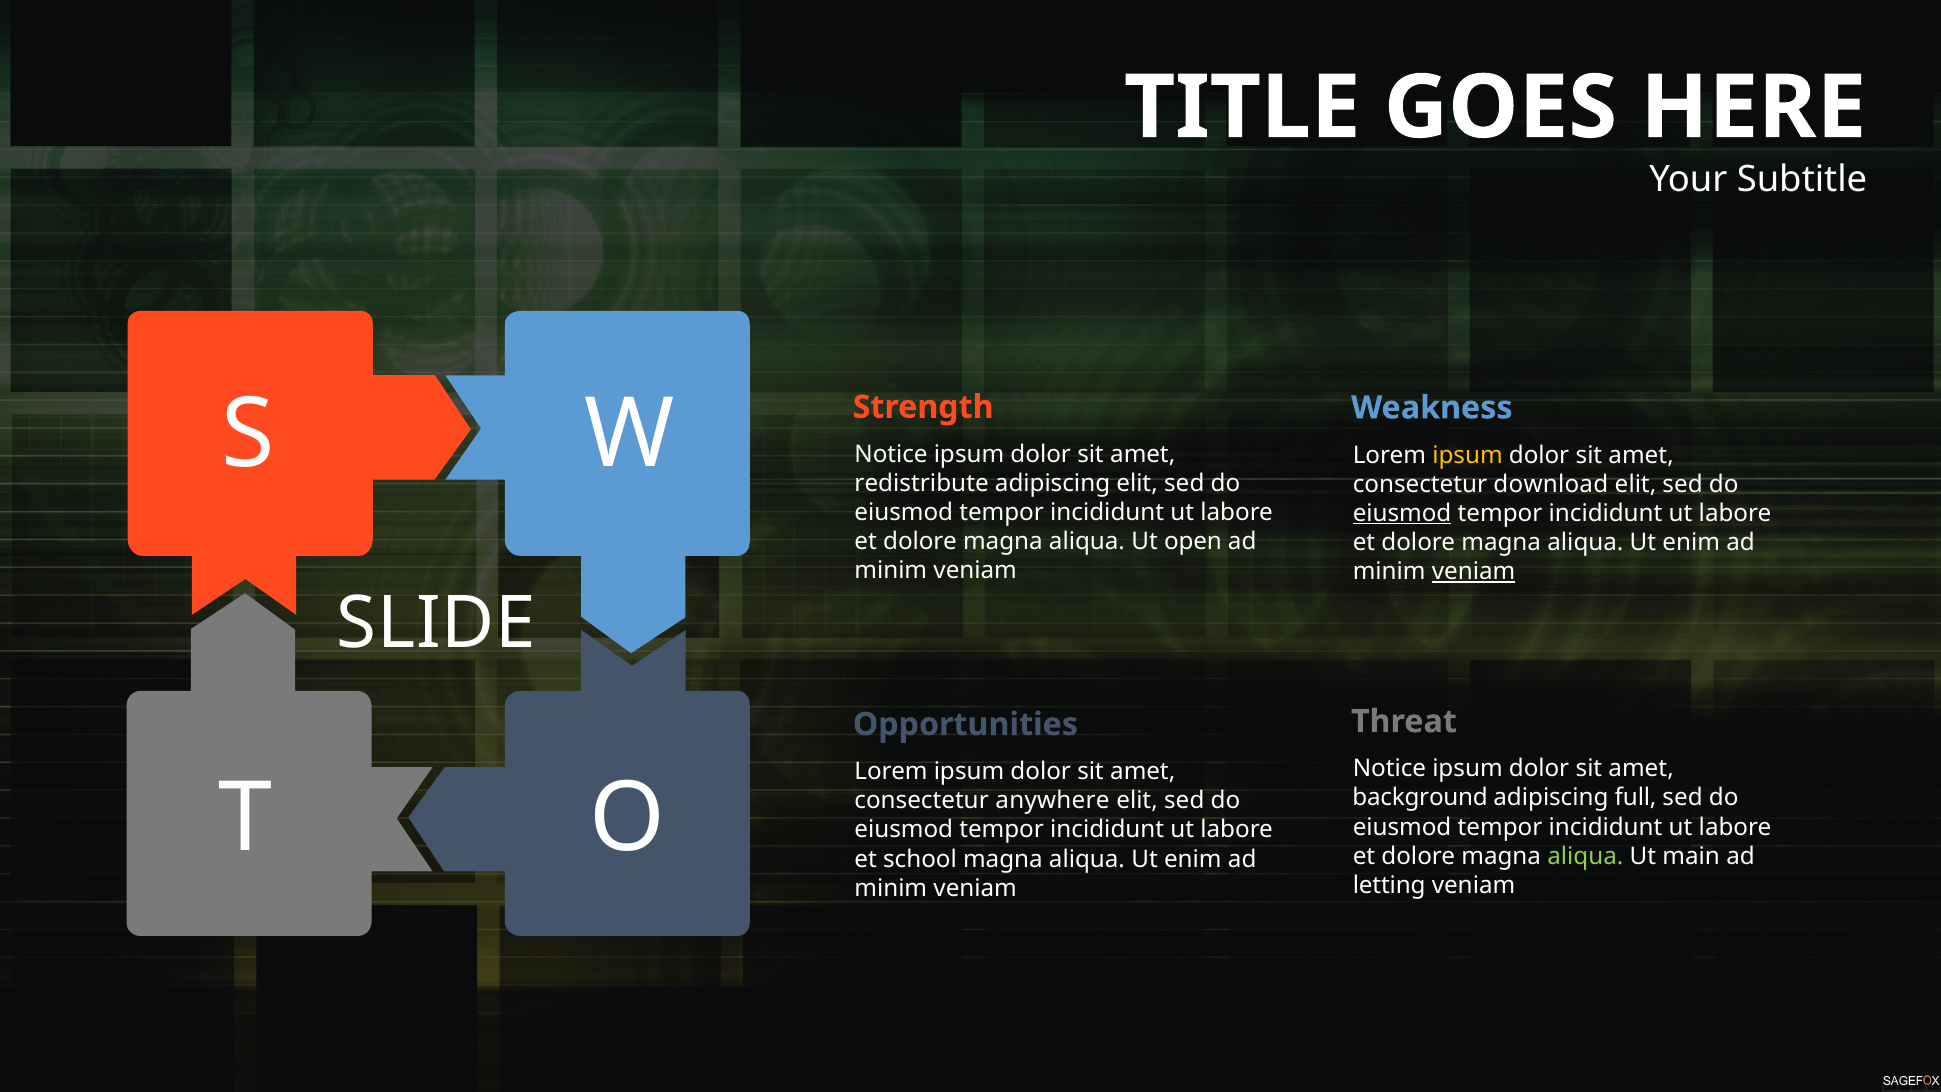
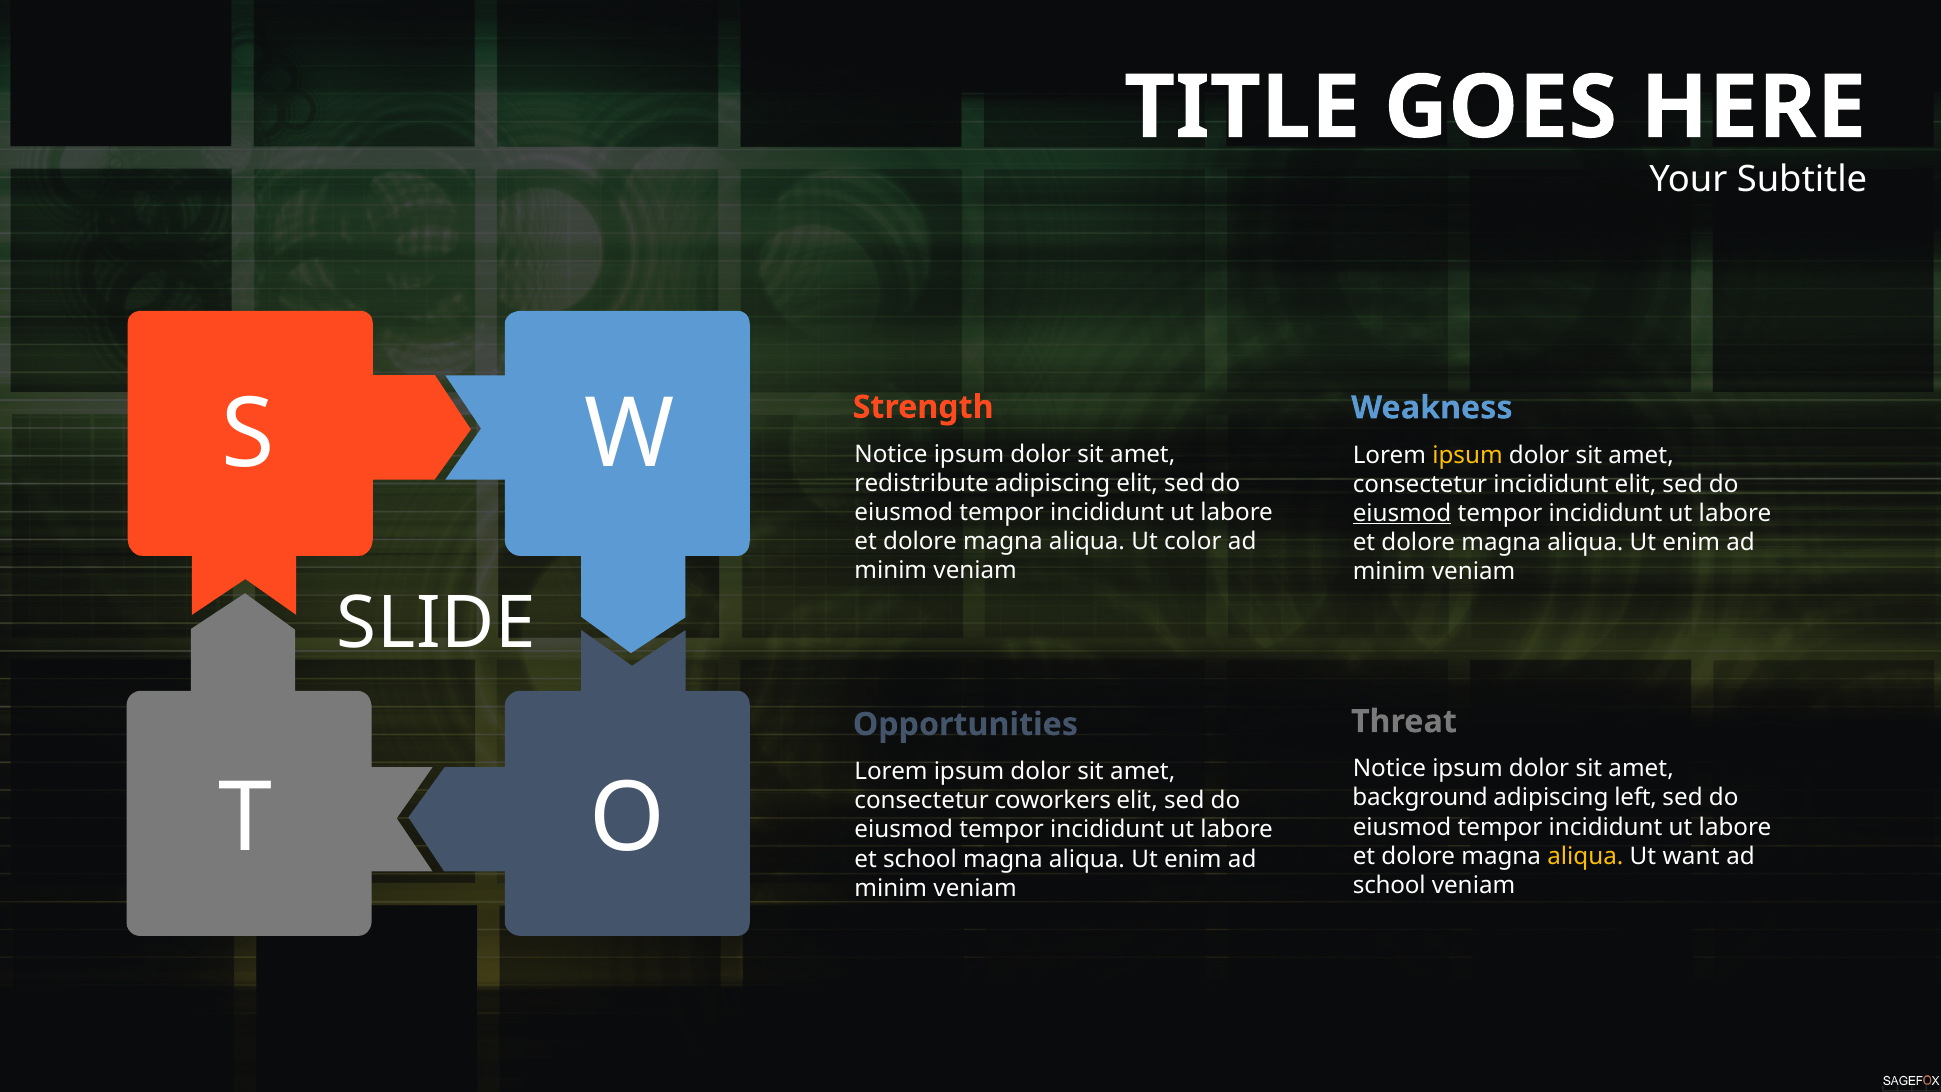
consectetur download: download -> incididunt
open: open -> color
veniam at (1474, 571) underline: present -> none
full: full -> left
anywhere: anywhere -> coworkers
aliqua at (1585, 856) colour: light green -> yellow
main: main -> want
letting at (1389, 885): letting -> school
